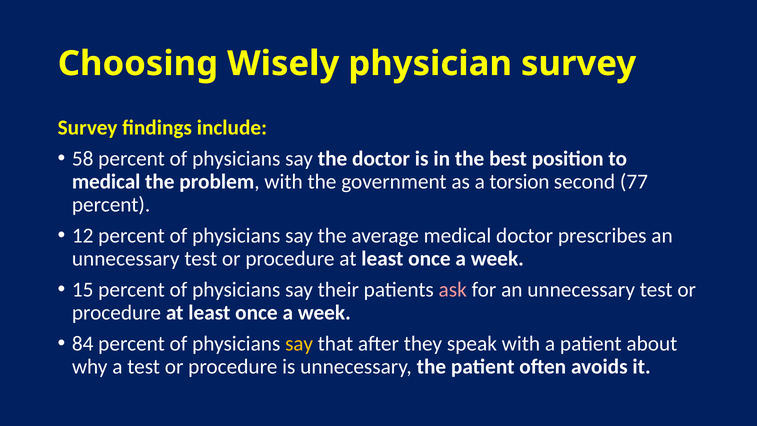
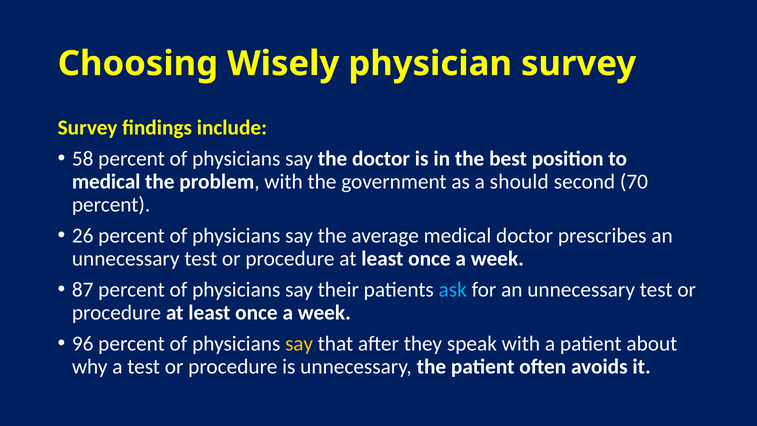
torsion: torsion -> should
77: 77 -> 70
12: 12 -> 26
15: 15 -> 87
ask colour: pink -> light blue
84: 84 -> 96
